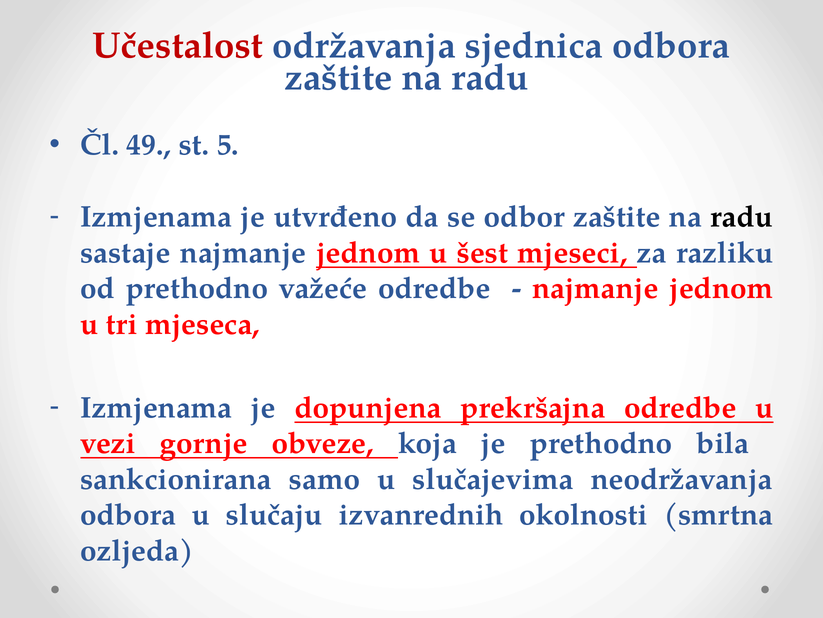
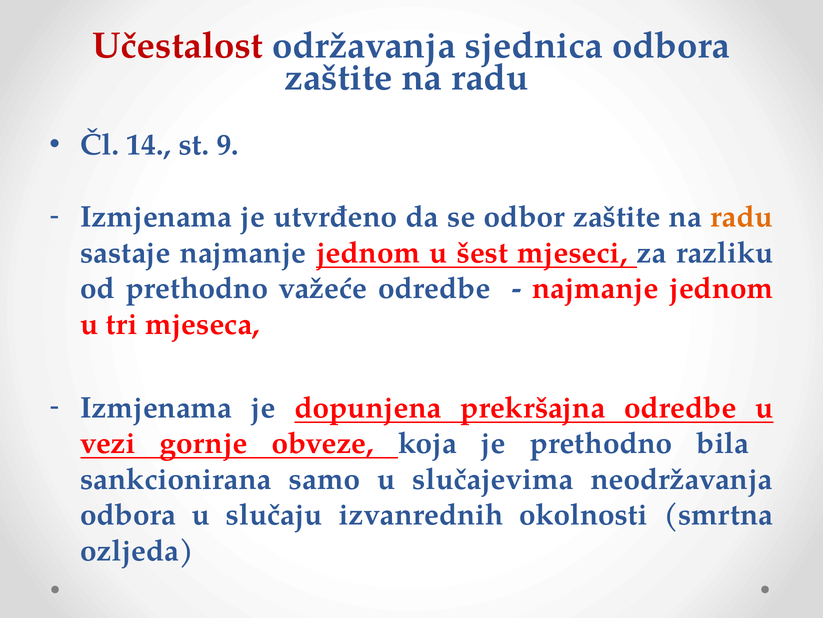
49: 49 -> 14
5: 5 -> 9
radu at (742, 217) colour: black -> orange
